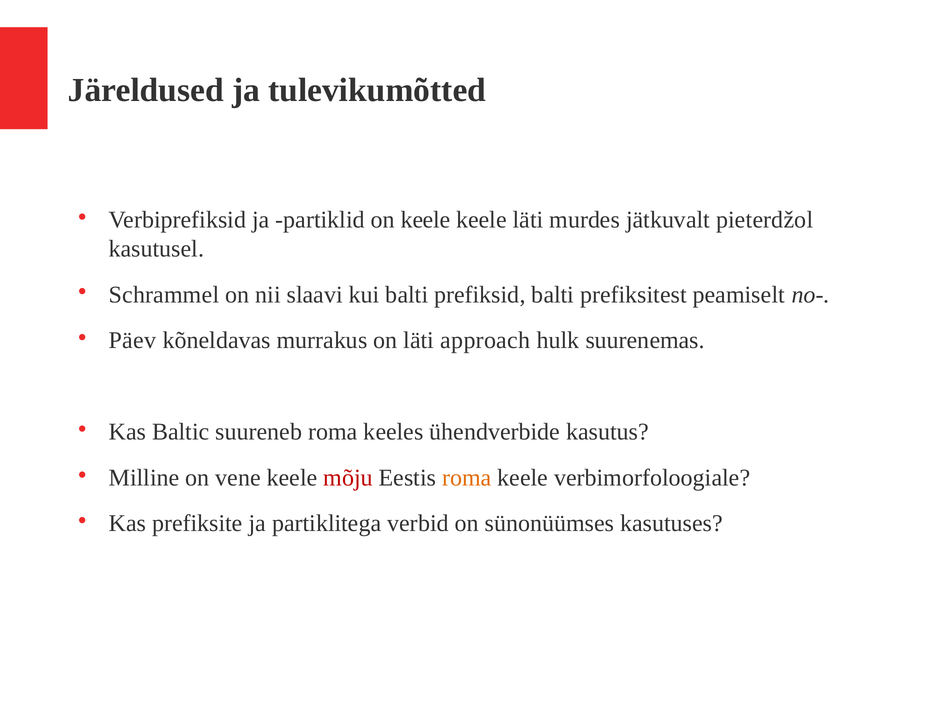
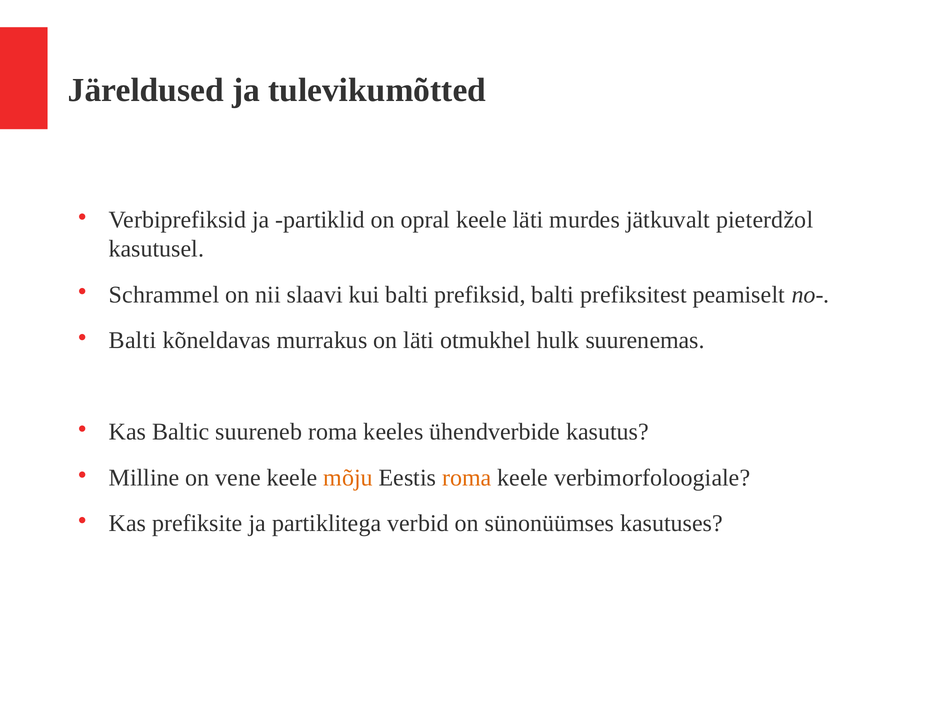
on keele: keele -> opral
Päev at (133, 340): Päev -> Balti
approach: approach -> otmukhel
mõju colour: red -> orange
